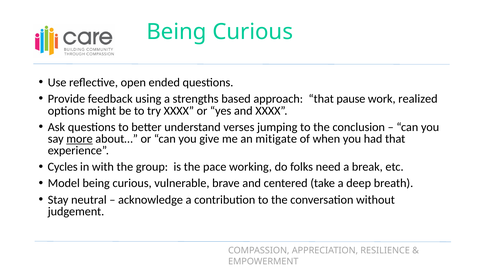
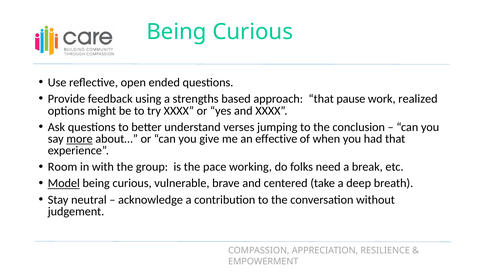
mitigate: mitigate -> effective
Cycles: Cycles -> Room
Model underline: none -> present
